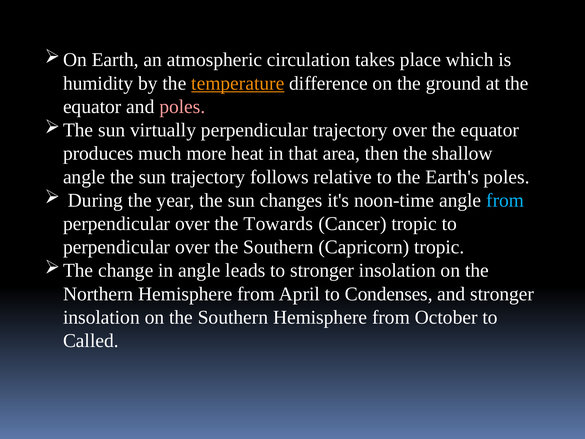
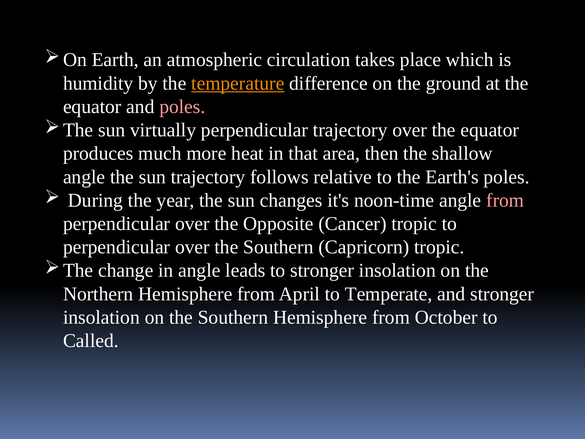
from at (505, 200) colour: light blue -> pink
Towards: Towards -> Opposite
Condenses: Condenses -> Temperate
